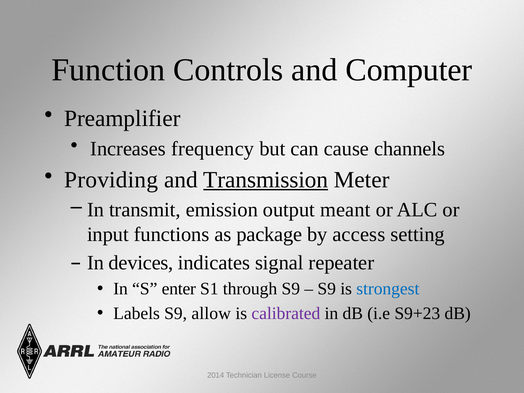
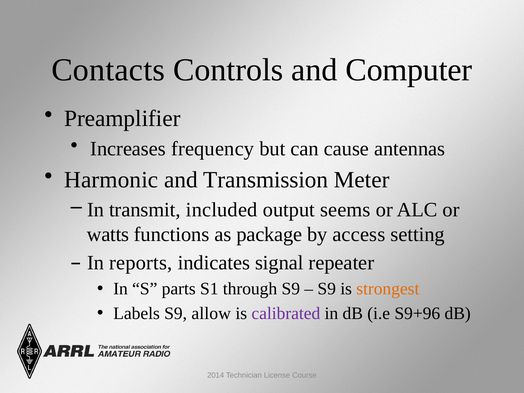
Function: Function -> Contacts
channels: channels -> antennas
Providing: Providing -> Harmonic
Transmission underline: present -> none
emission: emission -> included
meant: meant -> seems
input: input -> watts
devices: devices -> reports
enter: enter -> parts
strongest colour: blue -> orange
S9+23: S9+23 -> S9+96
